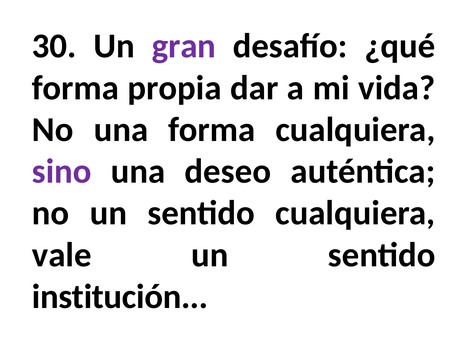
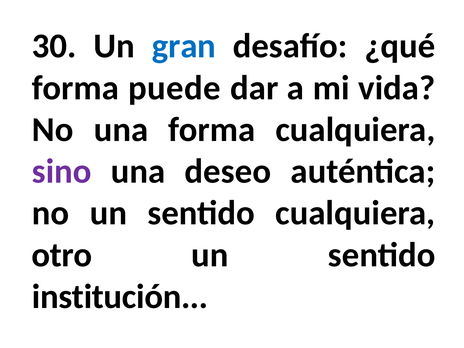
gran colour: purple -> blue
propia: propia -> puede
vale: vale -> otro
